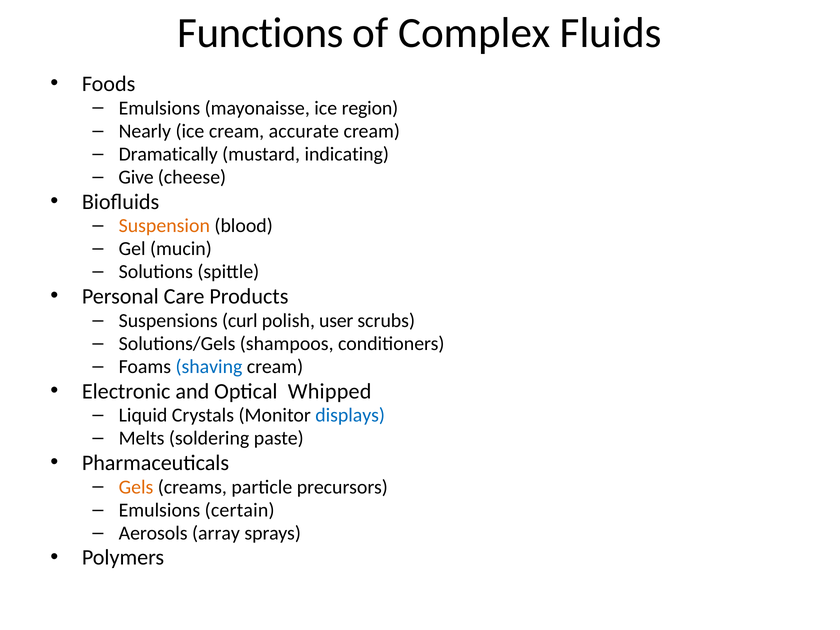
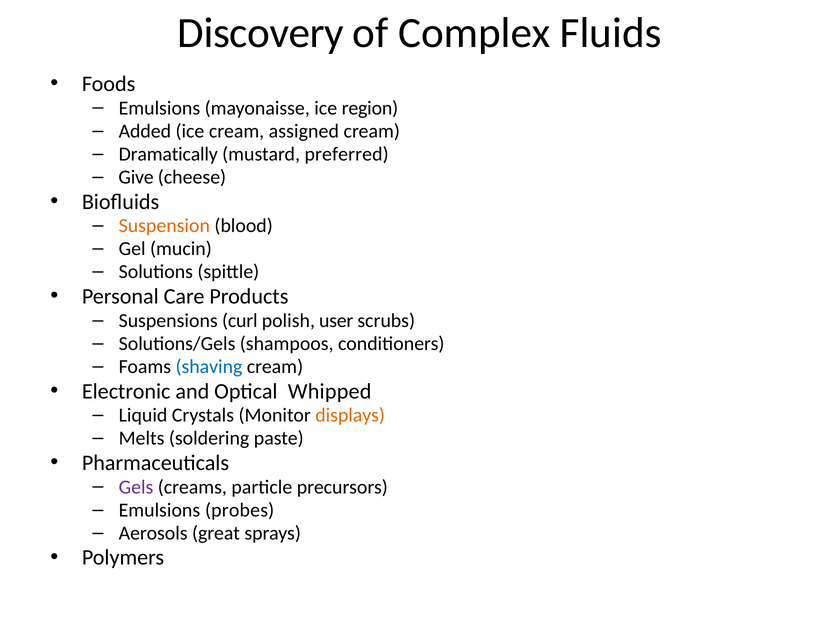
Functions: Functions -> Discovery
Nearly: Nearly -> Added
accurate: accurate -> assigned
indicating: indicating -> preferred
displays colour: blue -> orange
Gels colour: orange -> purple
certain: certain -> probes
array: array -> great
